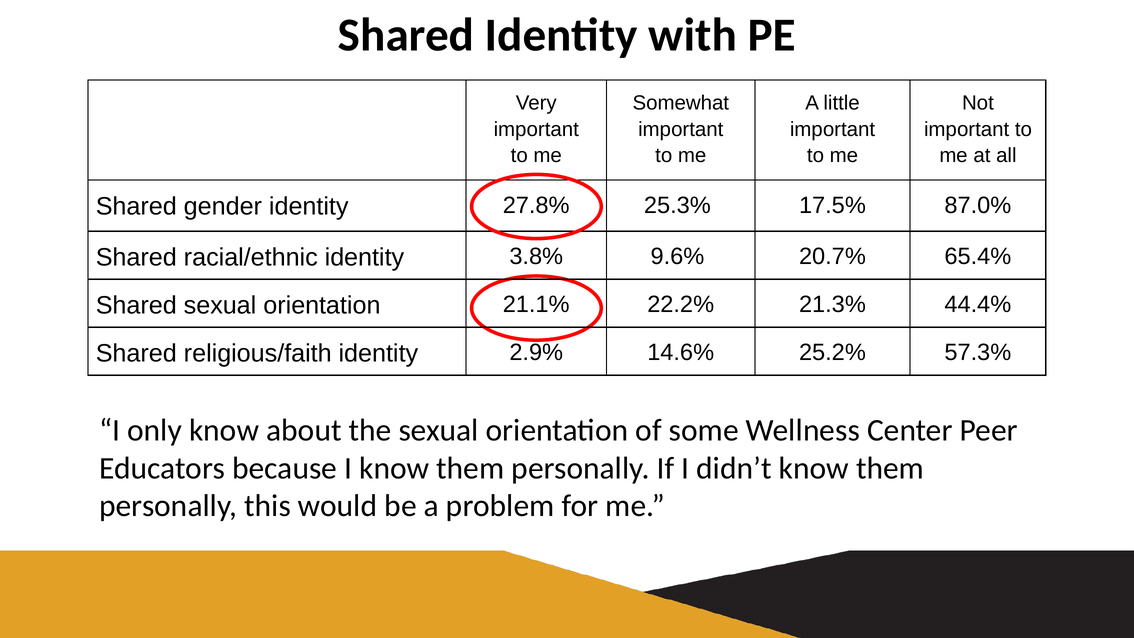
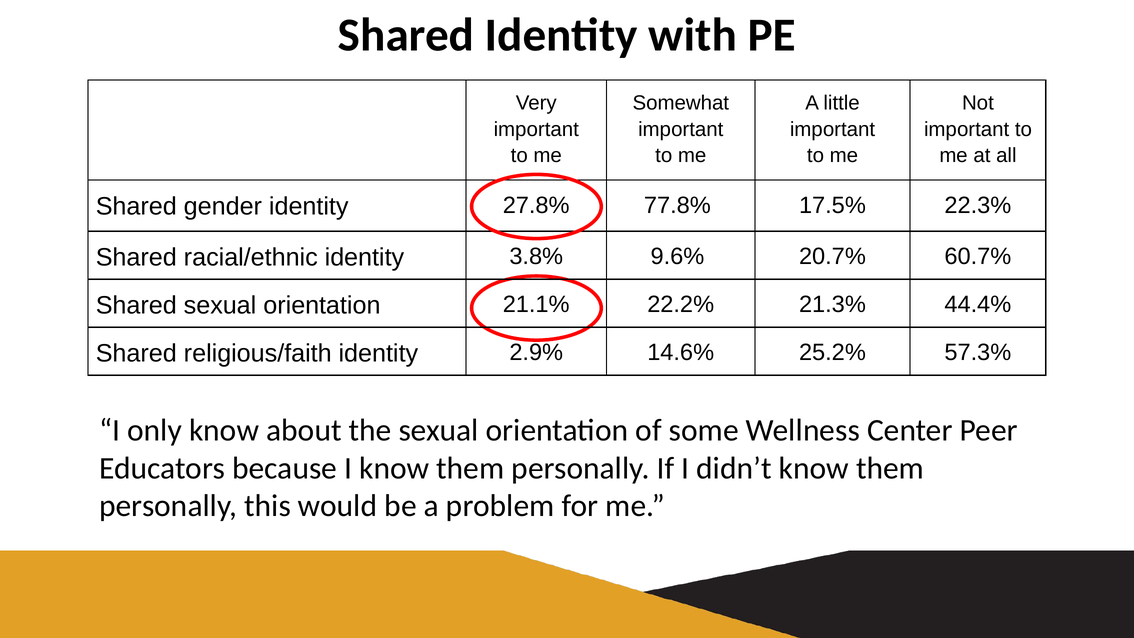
25.3%: 25.3% -> 77.8%
87.0%: 87.0% -> 22.3%
65.4%: 65.4% -> 60.7%
